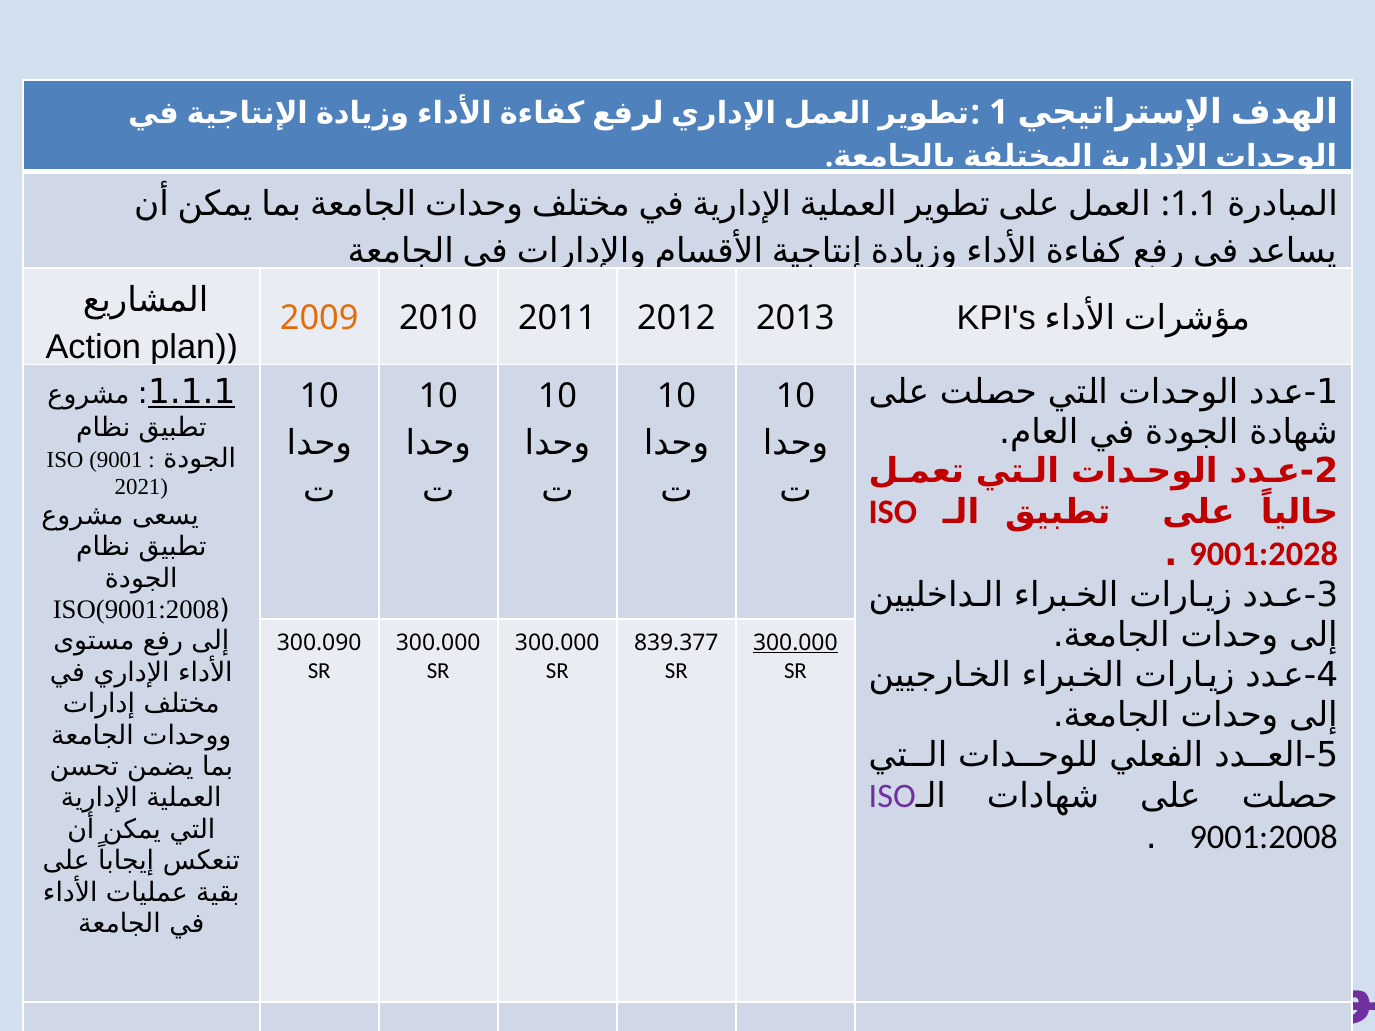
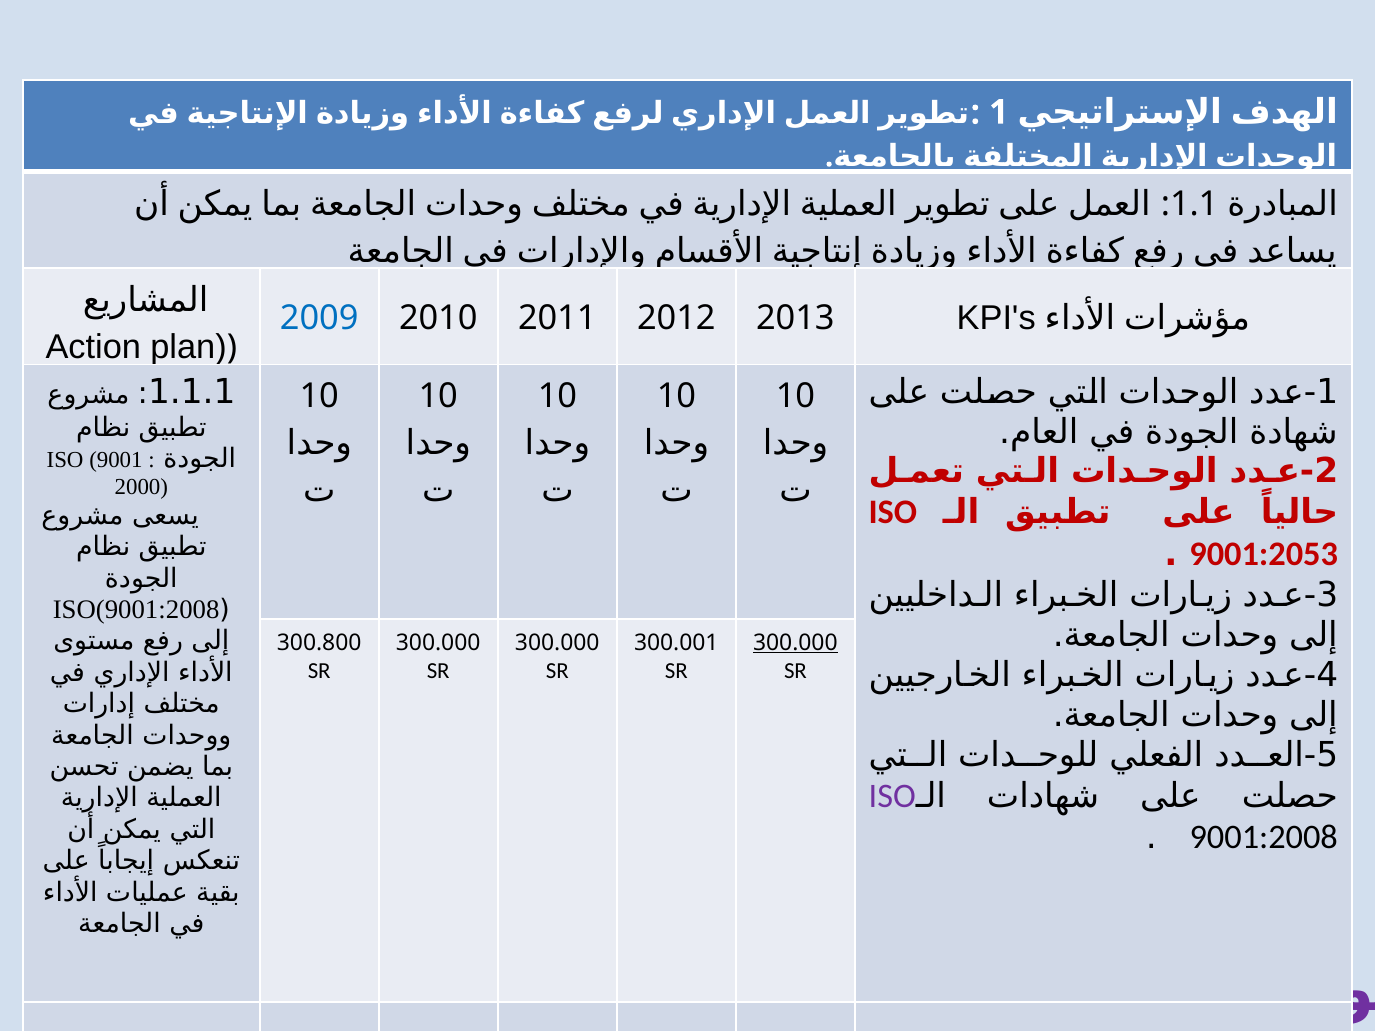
2009 colour: orange -> blue
1.1.1 underline: present -> none
2021: 2021 -> 2000
9001:2028: 9001:2028 -> 9001:2053
300.090: 300.090 -> 300.800
839.377: 839.377 -> 300.001
